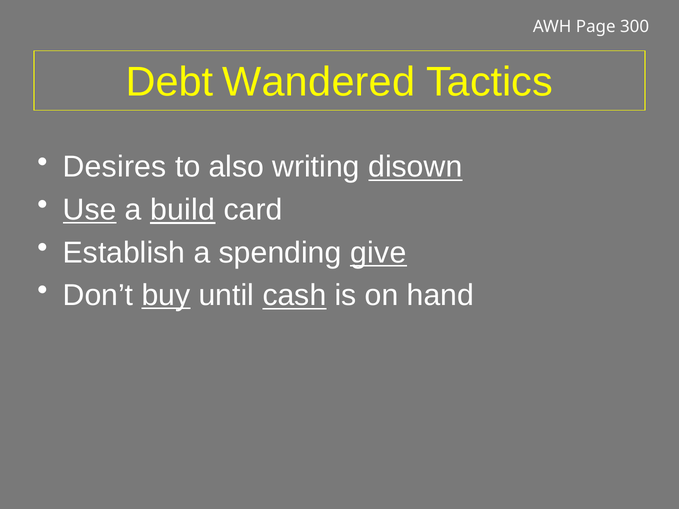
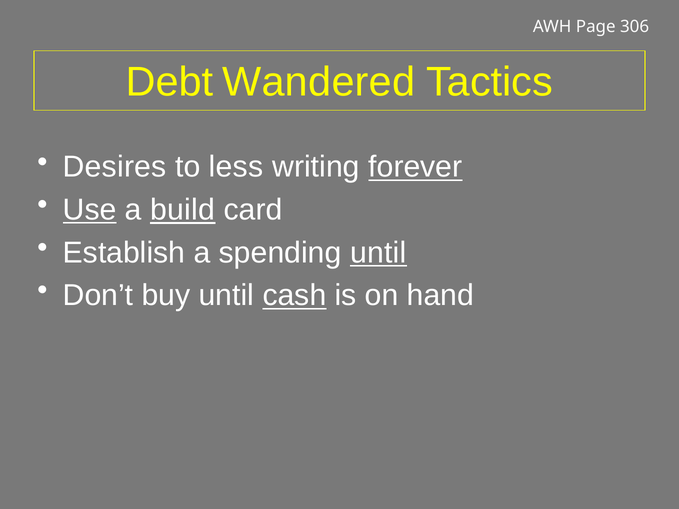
300: 300 -> 306
also: also -> less
disown: disown -> forever
spending give: give -> until
buy underline: present -> none
